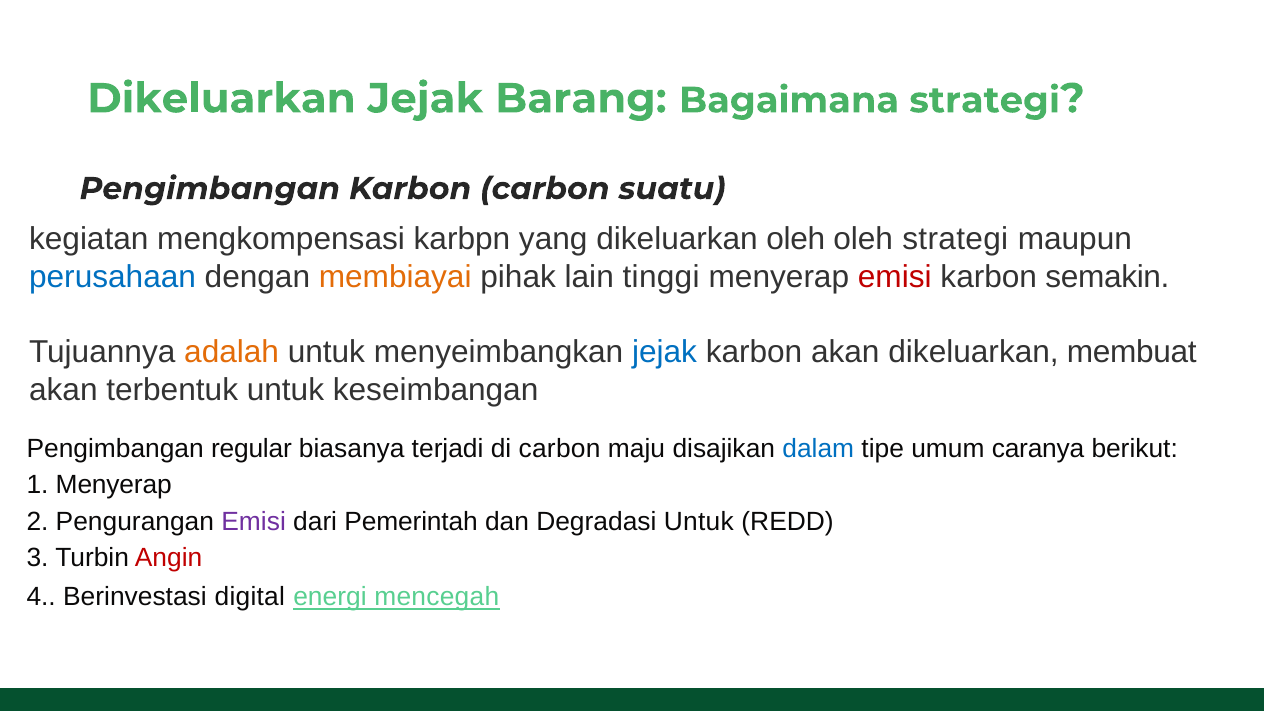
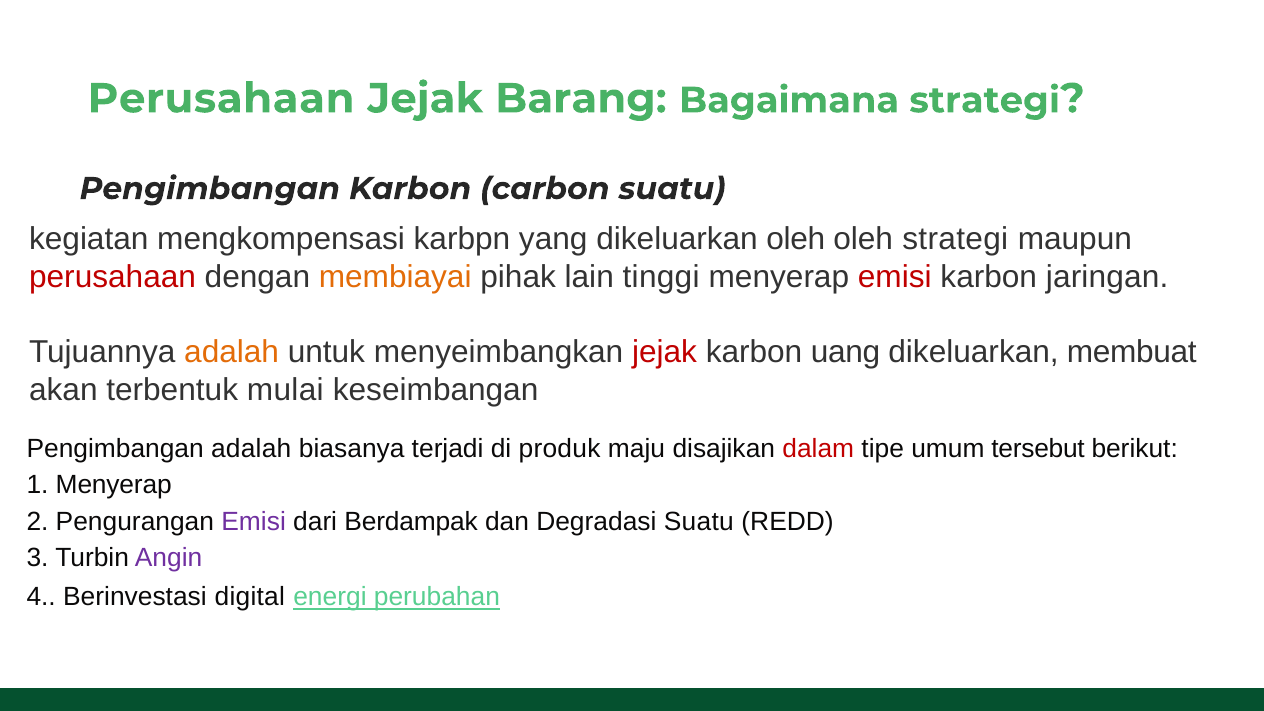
Dikeluarkan at (221, 99): Dikeluarkan -> Perusahaan
perusahaan at (113, 277) colour: blue -> red
semakin: semakin -> jaringan
jejak at (664, 352) colour: blue -> red
karbon akan: akan -> uang
terbentuk untuk: untuk -> mulai
Pengimbangan regular: regular -> adalah
di carbon: carbon -> produk
dalam colour: blue -> red
caranya: caranya -> tersebut
Pemerintah: Pemerintah -> Berdampak
Degradasi Untuk: Untuk -> Suatu
Angin colour: red -> purple
mencegah: mencegah -> perubahan
